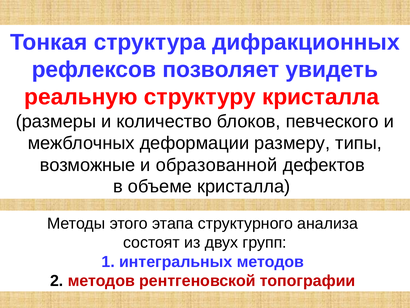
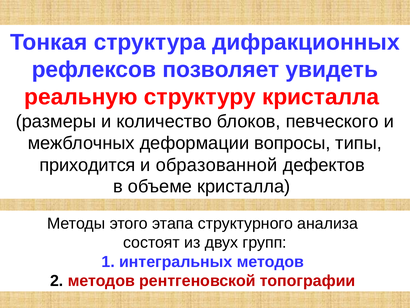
размеру: размеру -> вопросы
возможные: возможные -> приходится
